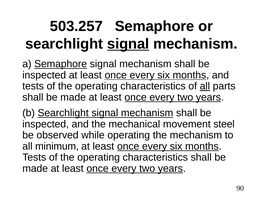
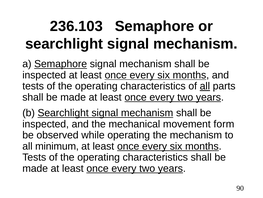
503.257: 503.257 -> 236.103
signal at (128, 44) underline: present -> none
steel: steel -> form
